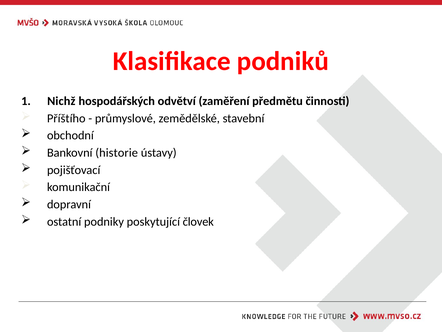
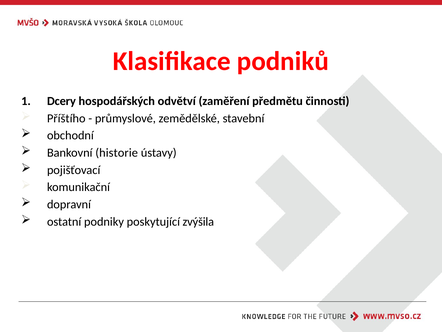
Nichž: Nichž -> Dcery
človek: človek -> zvýšila
